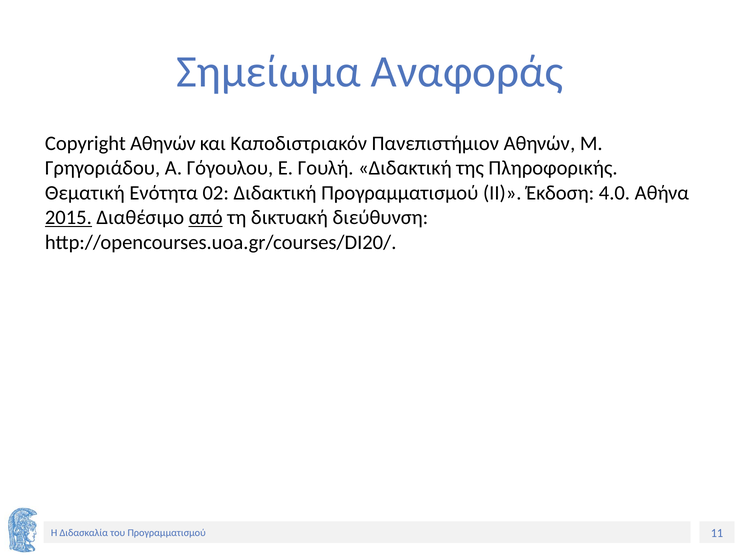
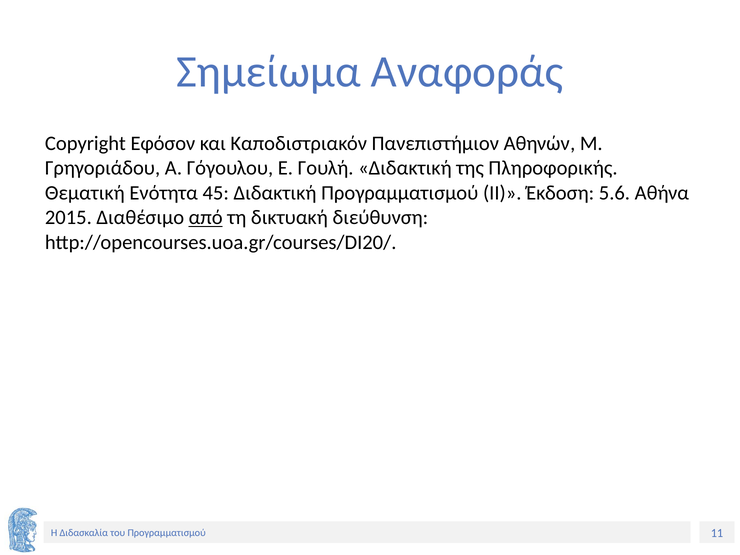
Copyright Αθηνών: Αθηνών -> Εφόσον
02: 02 -> 45
4.0: 4.0 -> 5.6
2015 underline: present -> none
